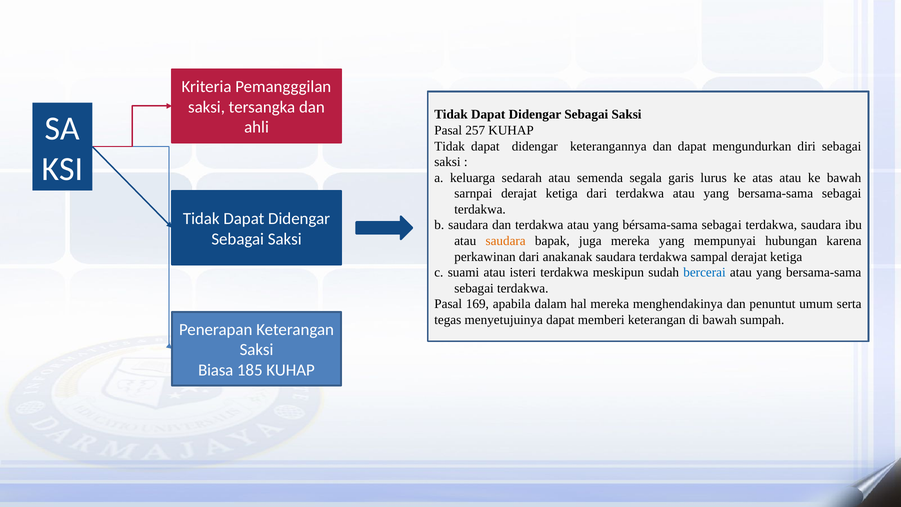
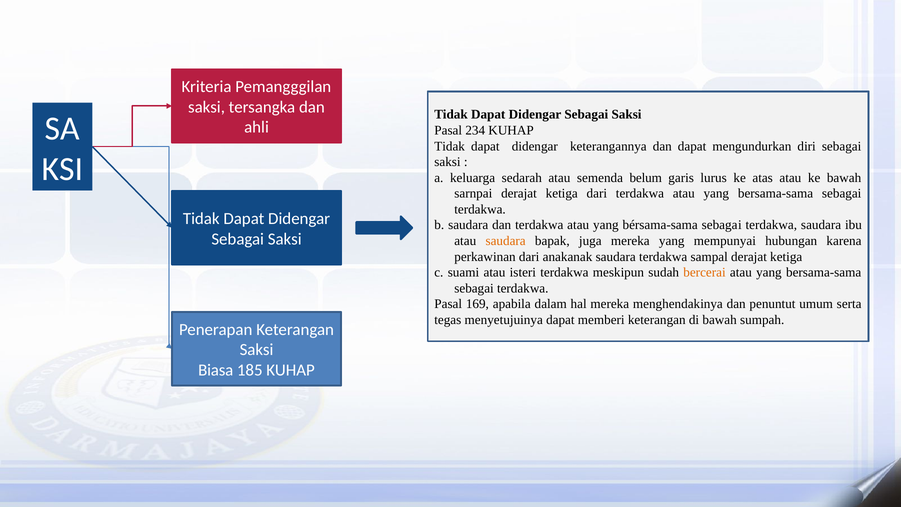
257: 257 -> 234
segala: segala -> belum
bercerai colour: blue -> orange
